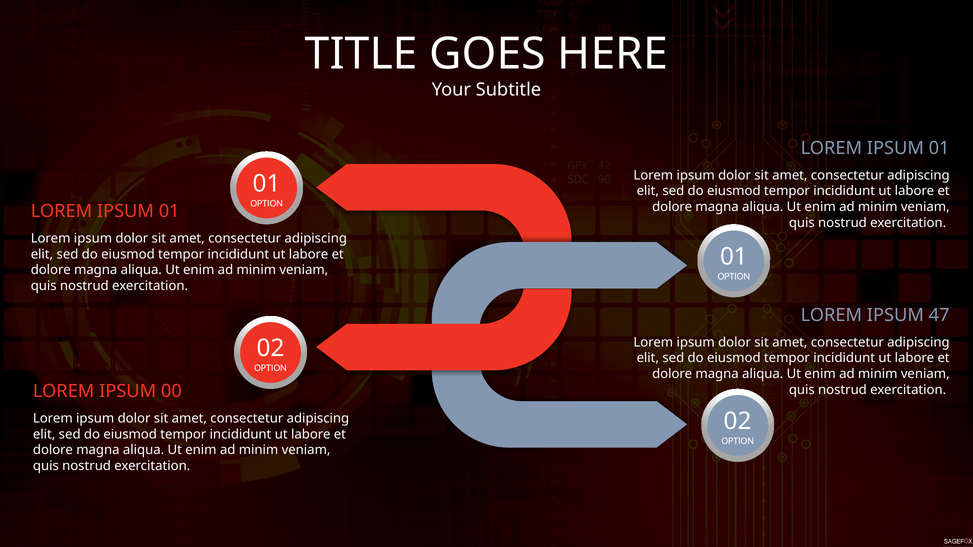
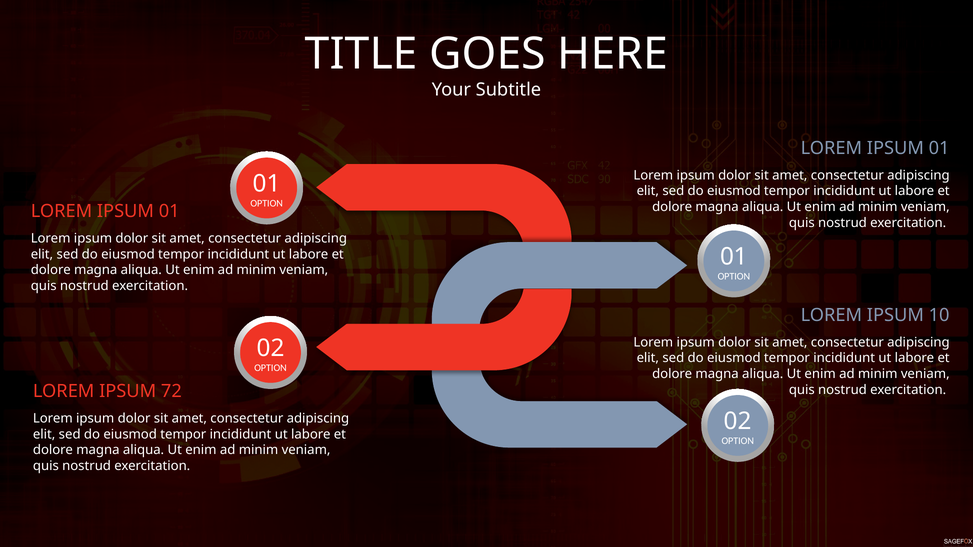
47: 47 -> 10
00: 00 -> 72
